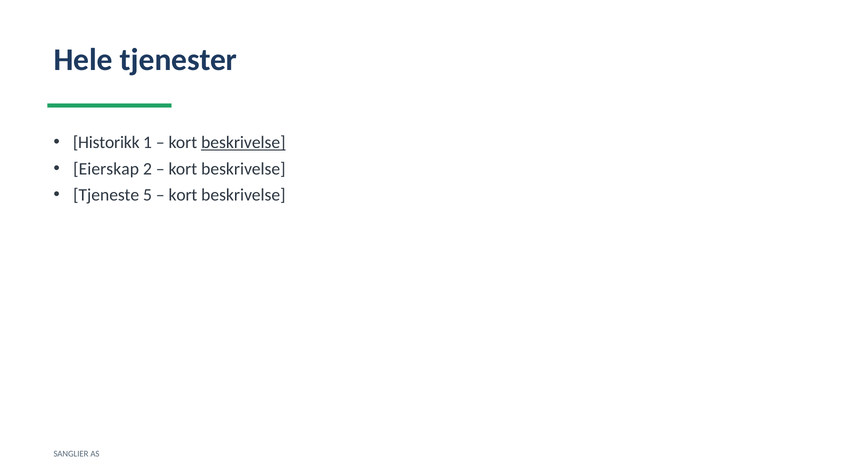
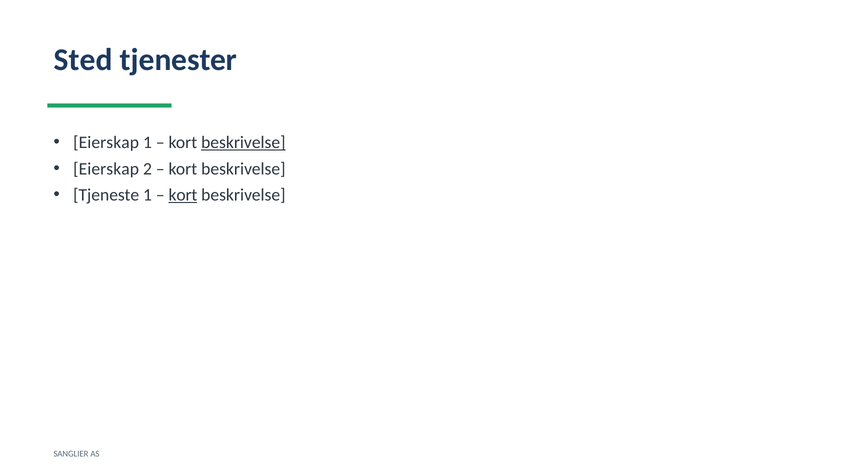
Hele: Hele -> Sted
Historikk at (106, 142): Historikk -> Eierskap
Tjeneste 5: 5 -> 1
kort at (183, 195) underline: none -> present
